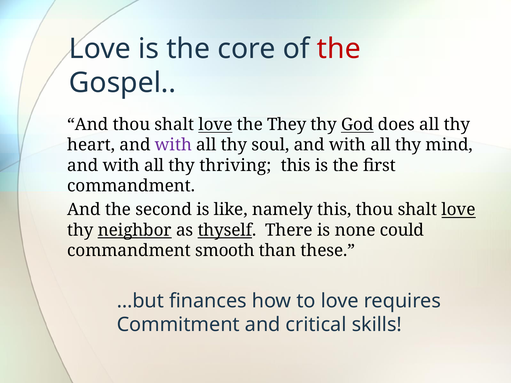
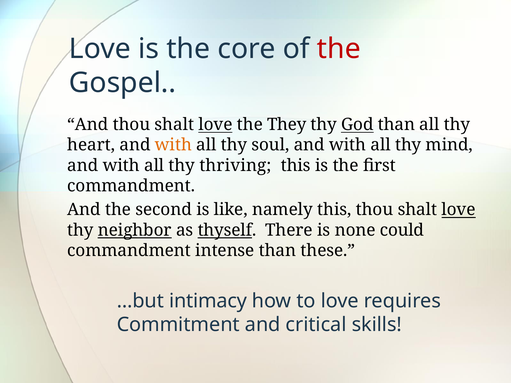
God does: does -> than
with at (173, 145) colour: purple -> orange
smooth: smooth -> intense
finances: finances -> intimacy
